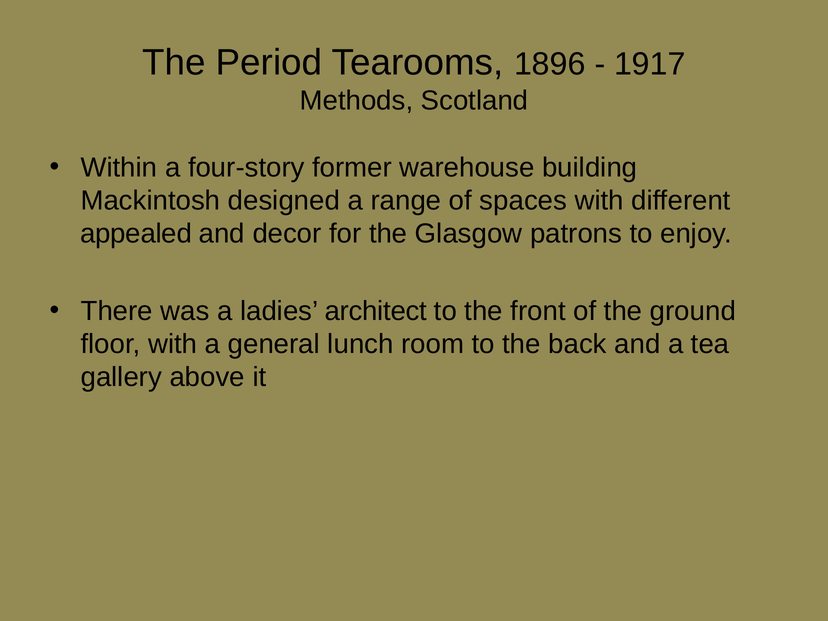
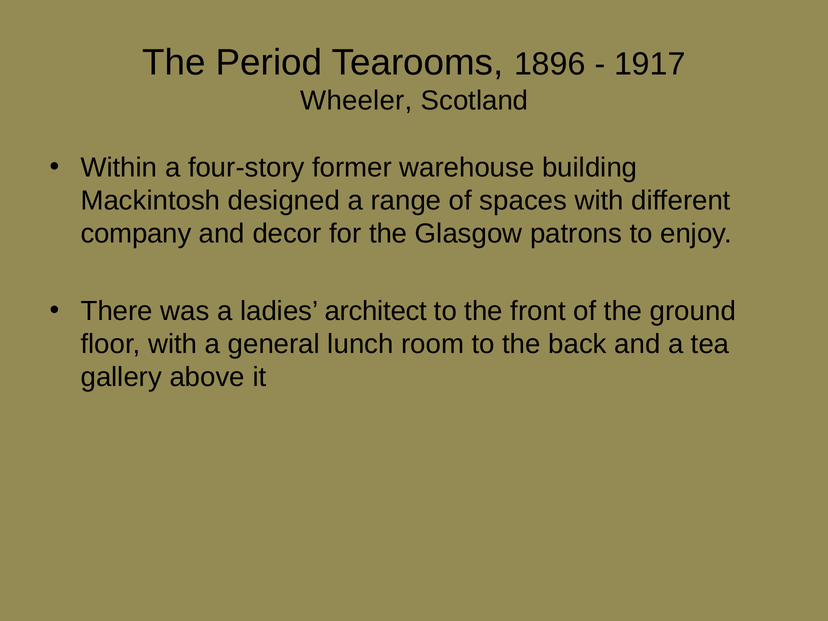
Methods: Methods -> Wheeler
appealed: appealed -> company
